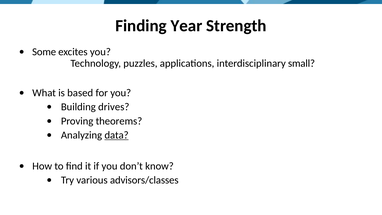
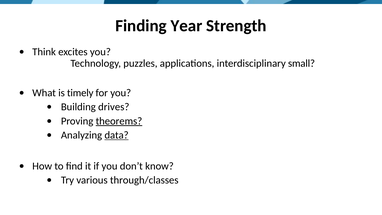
Some: Some -> Think
based: based -> timely
theorems underline: none -> present
advisors/classes: advisors/classes -> through/classes
